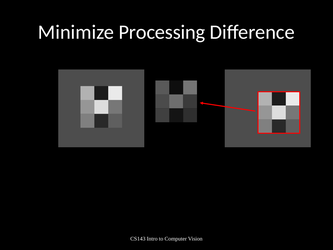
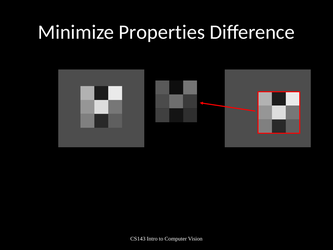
Processing: Processing -> Properties
